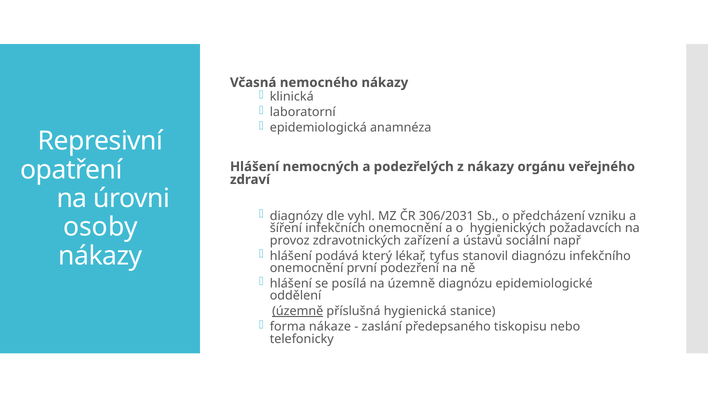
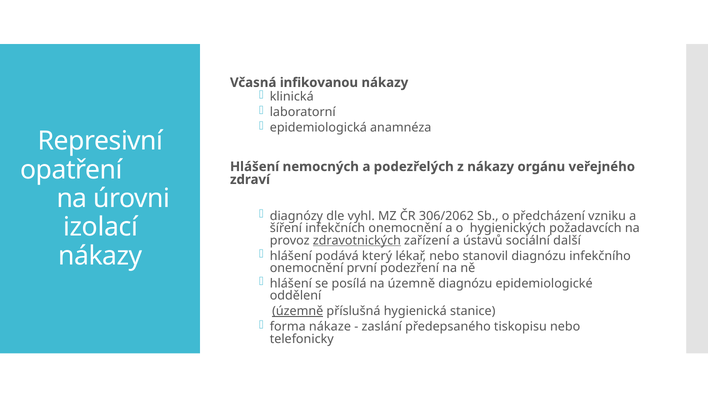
nemocného: nemocného -> infikovanou
306/2031: 306/2031 -> 306/2062
osoby: osoby -> izolací
zdravotnických underline: none -> present
např: např -> další
lékař tyfus: tyfus -> nebo
